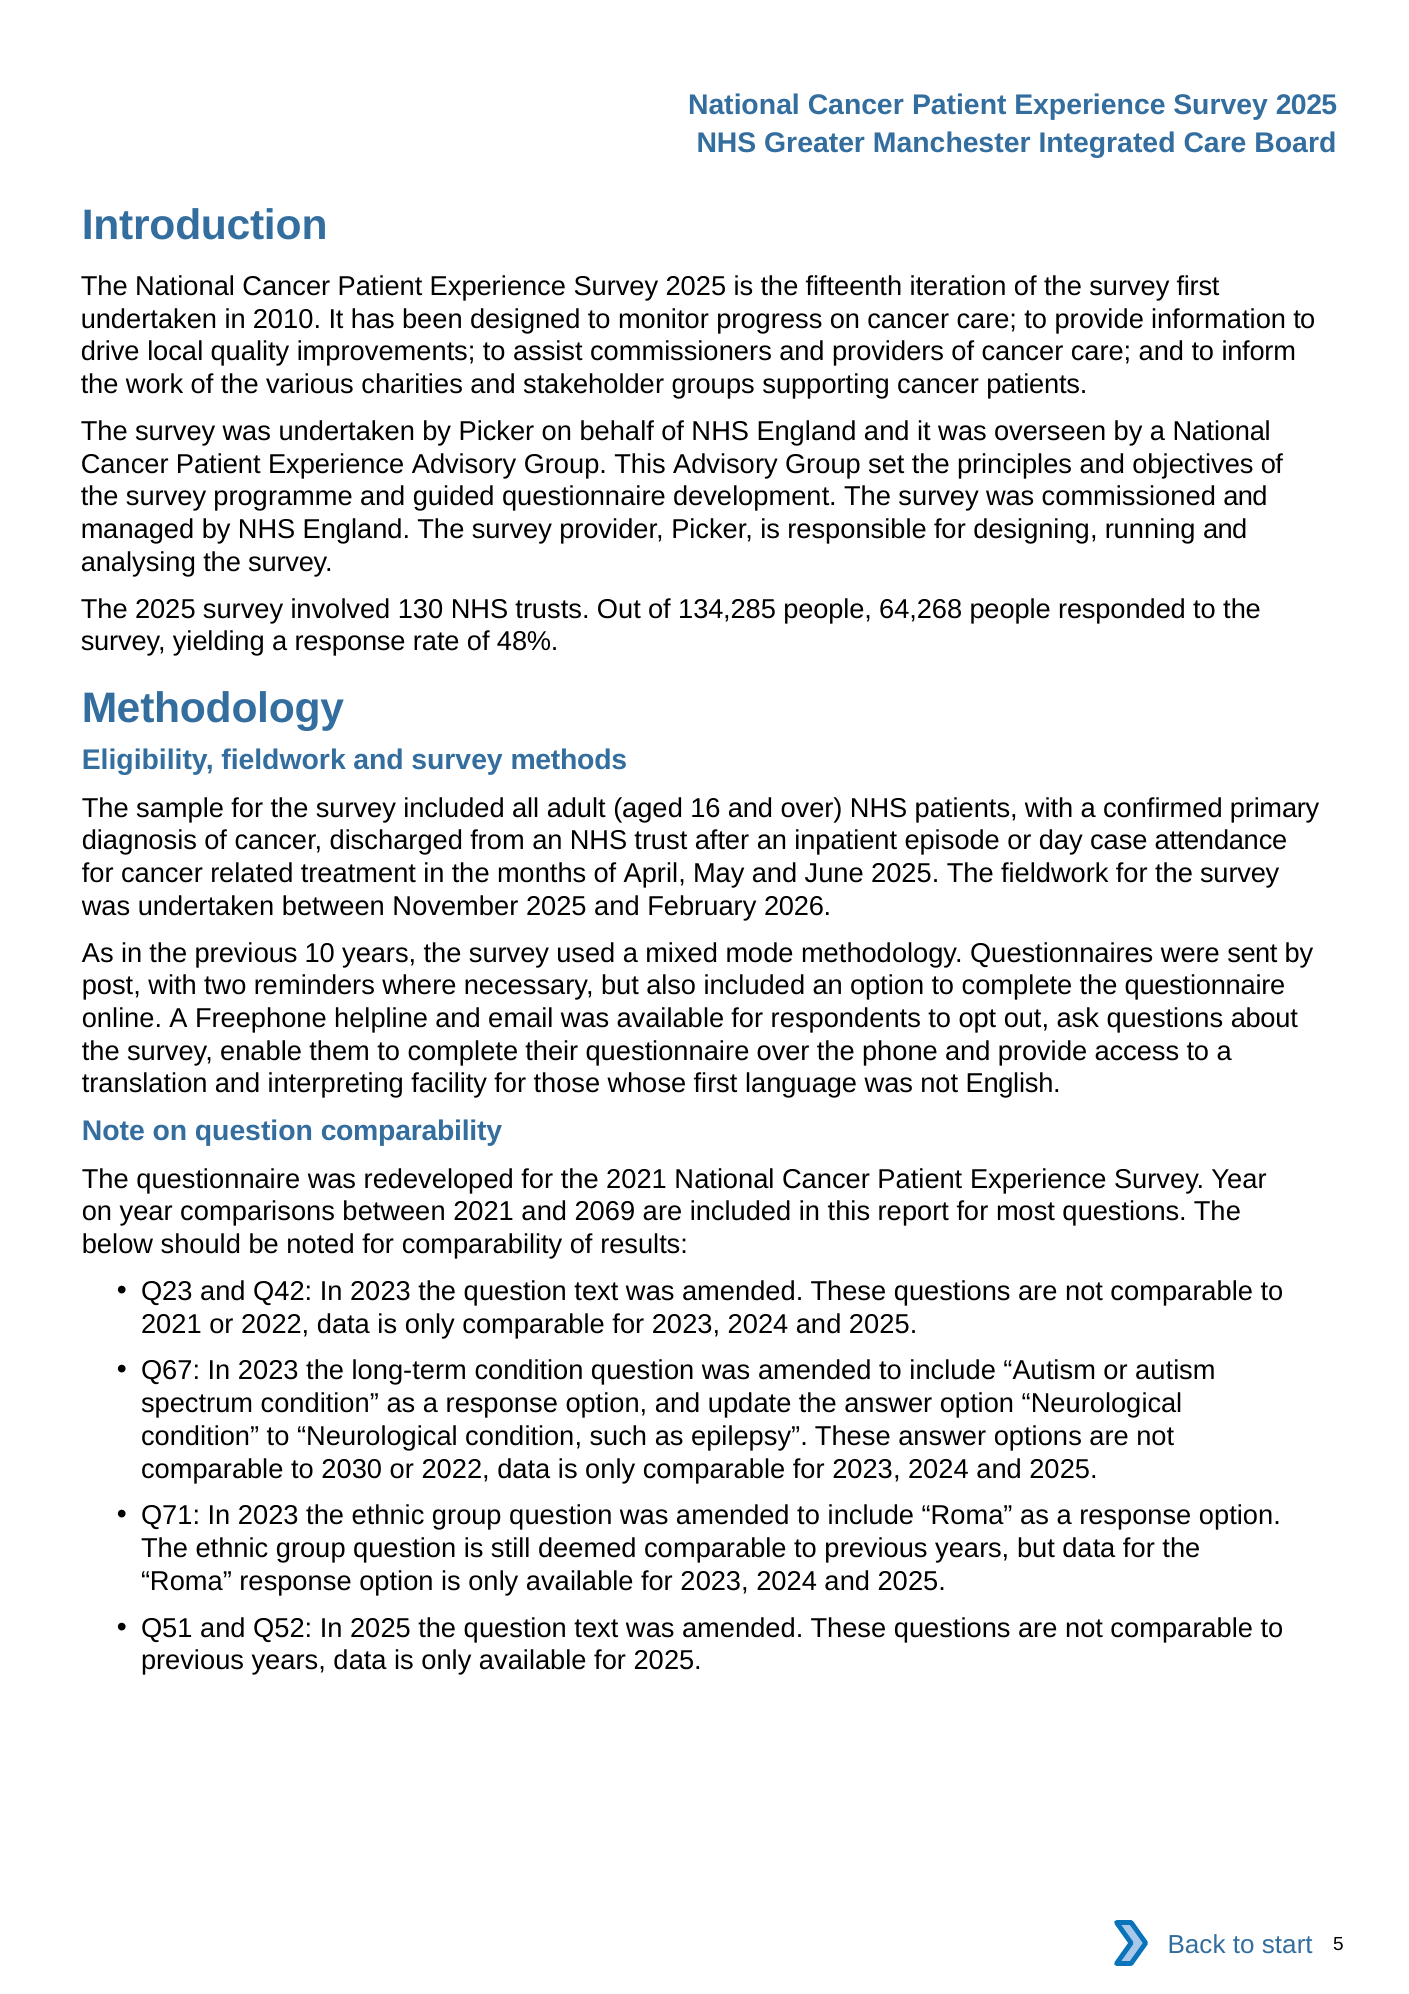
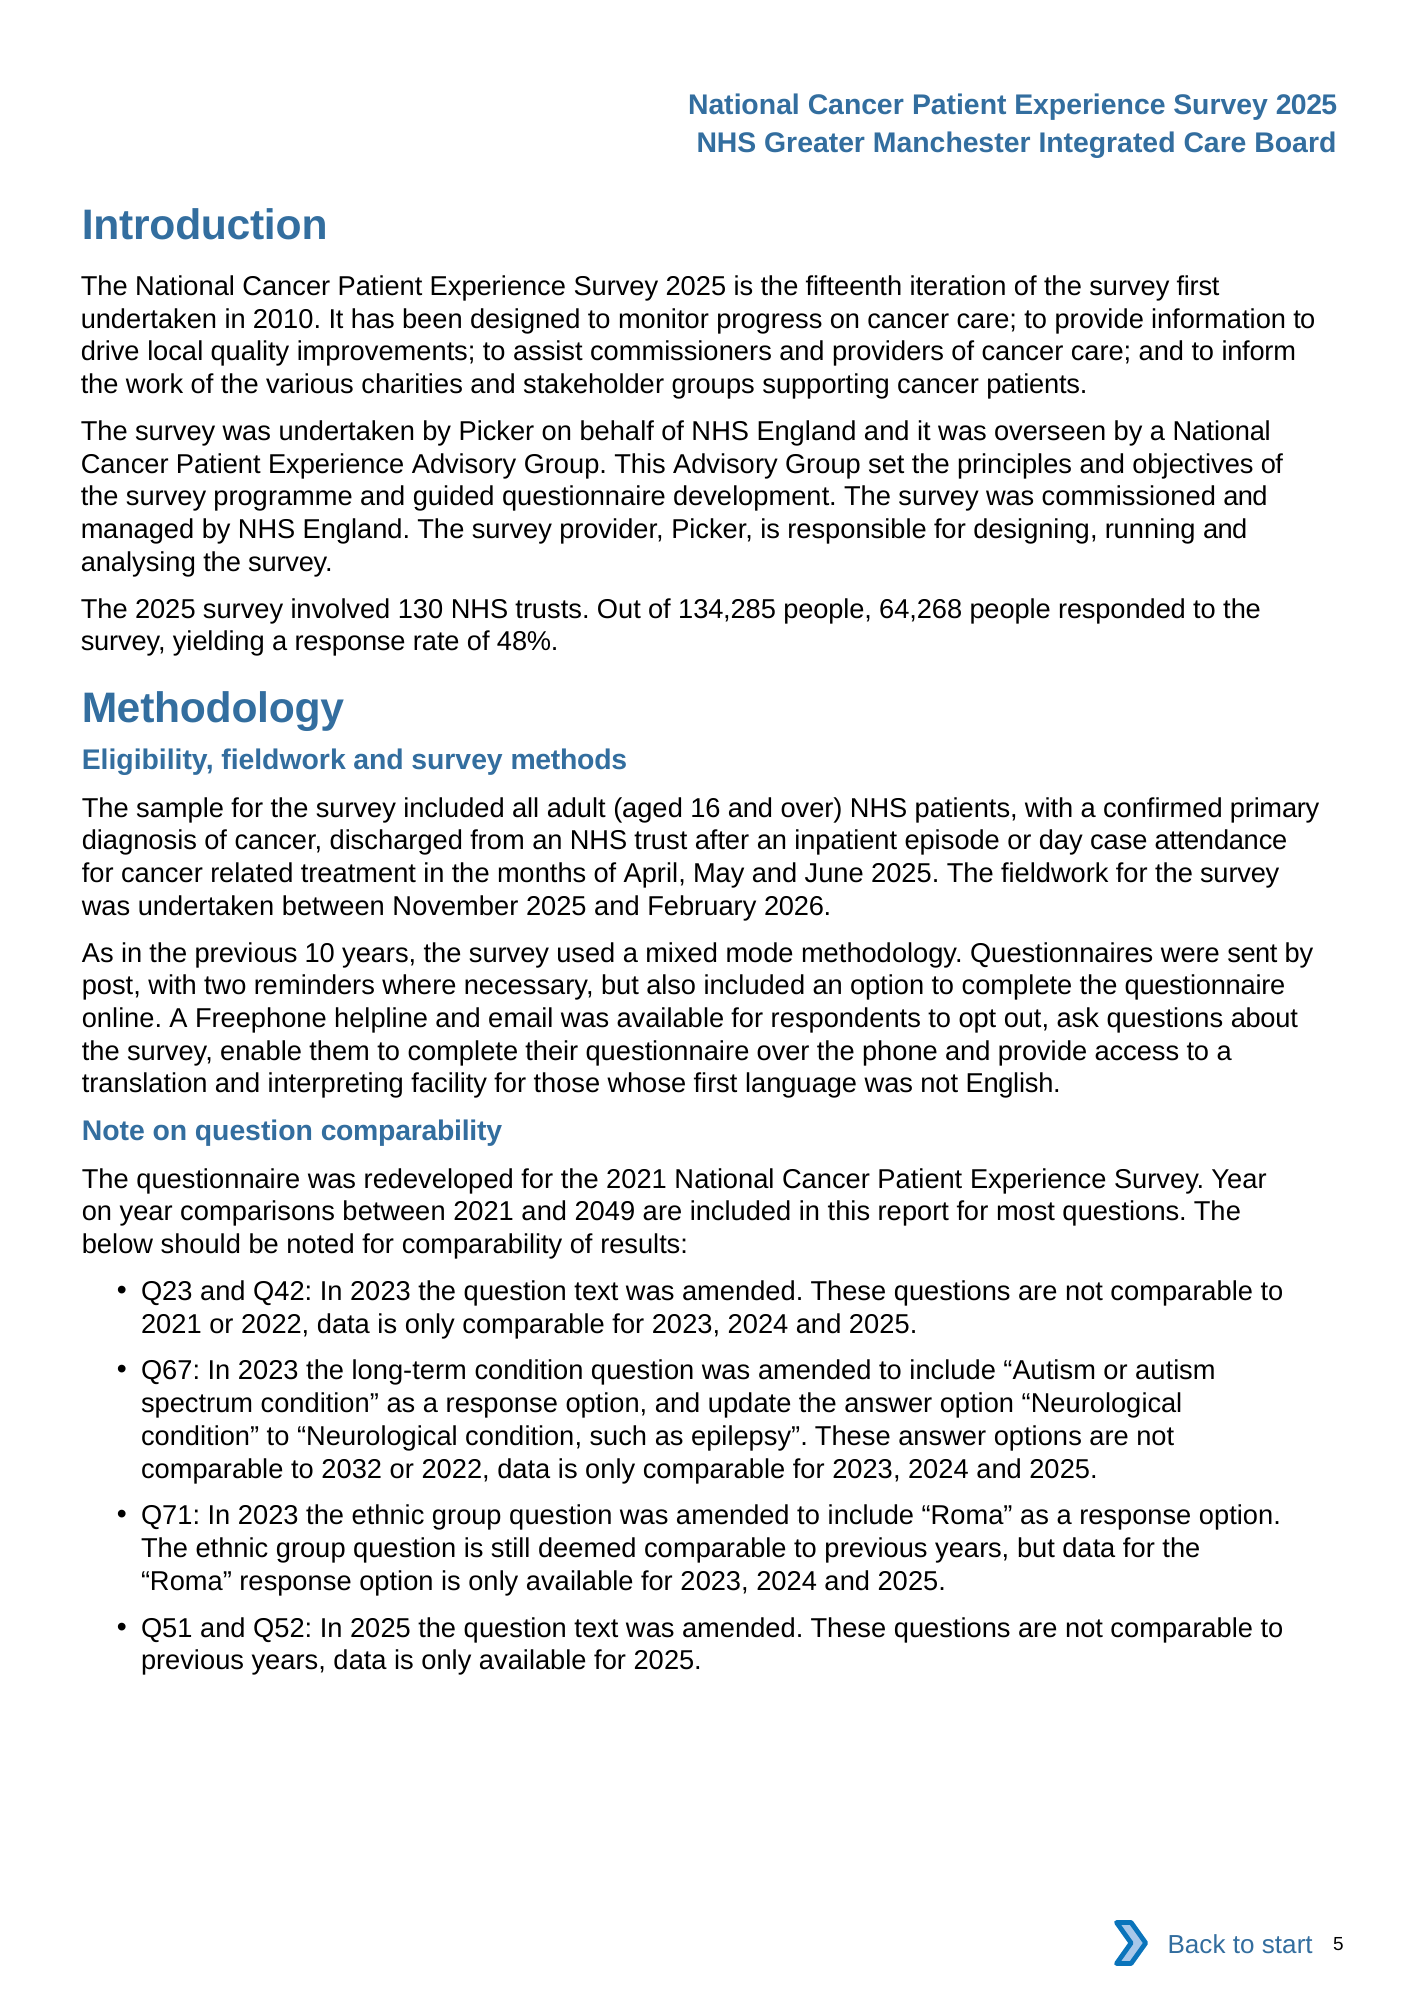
2069: 2069 -> 2049
2030: 2030 -> 2032
